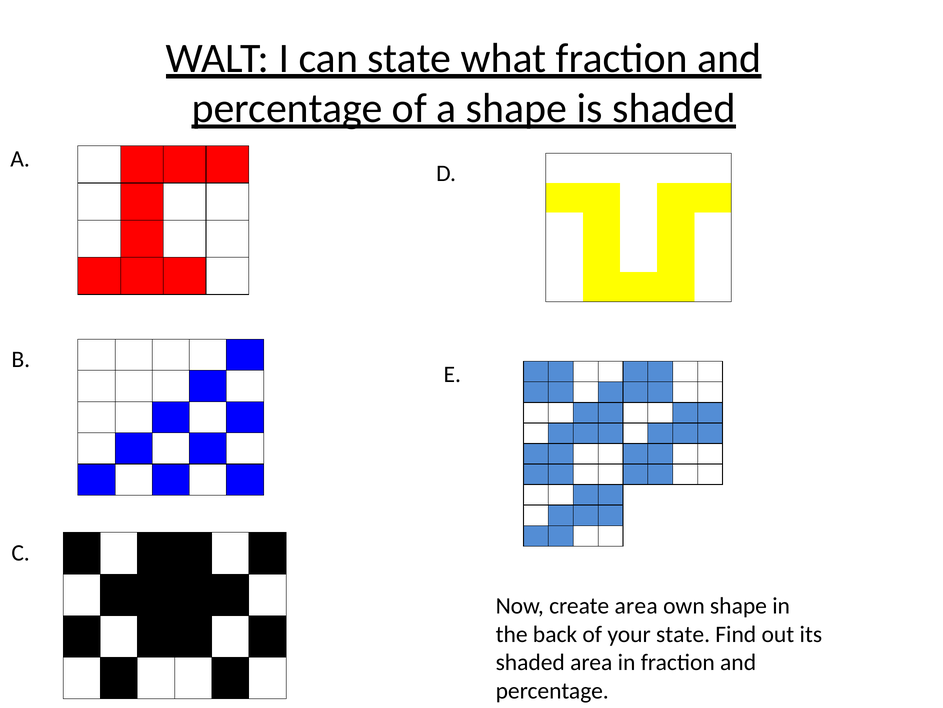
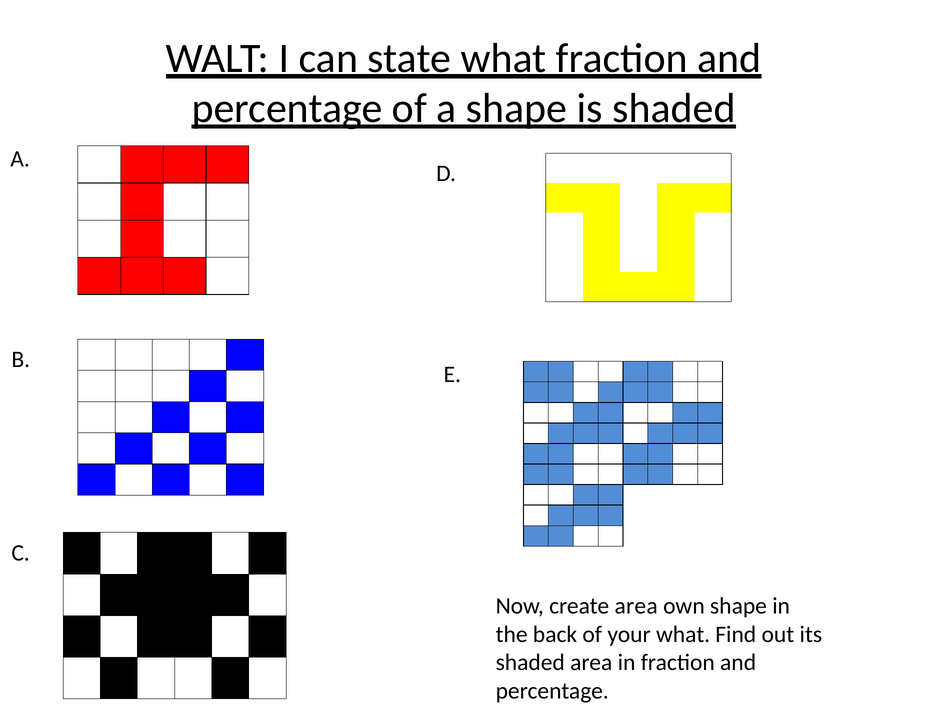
your state: state -> what
